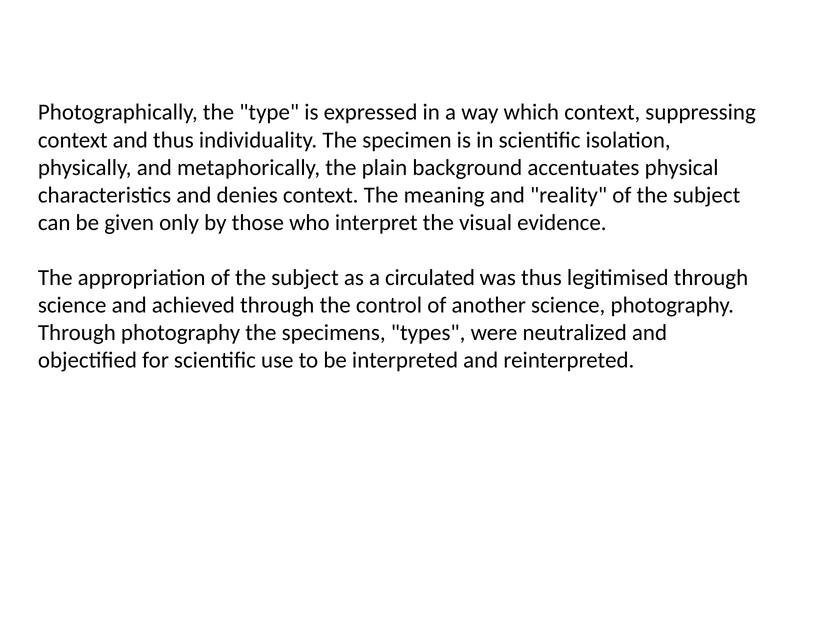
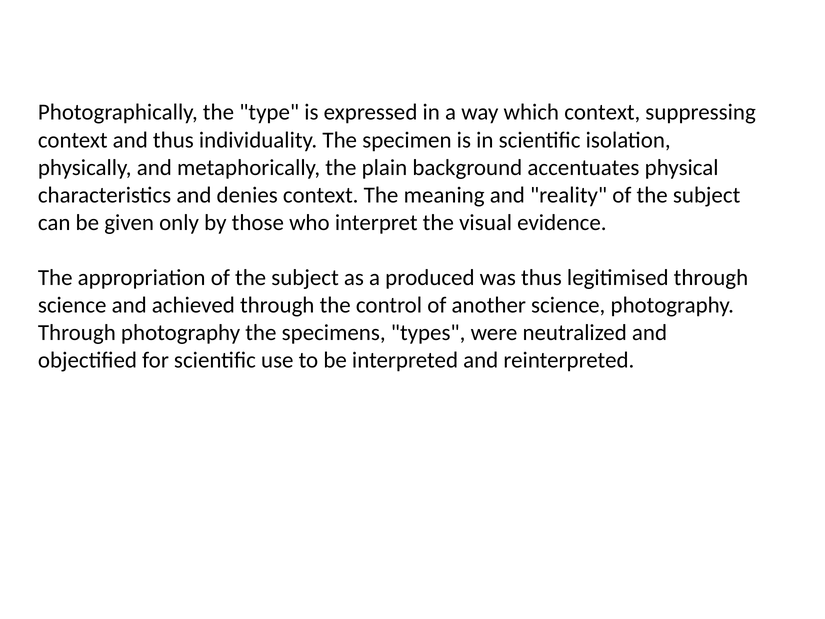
circulated: circulated -> produced
